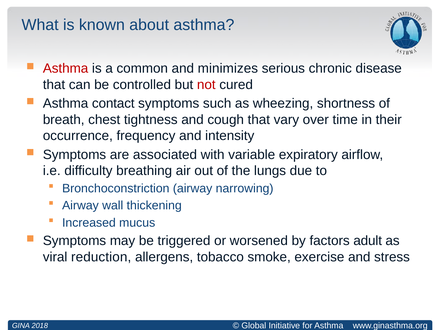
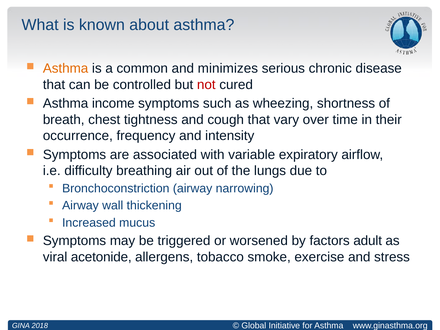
Asthma at (66, 69) colour: red -> orange
contact: contact -> income
reduction: reduction -> acetonide
